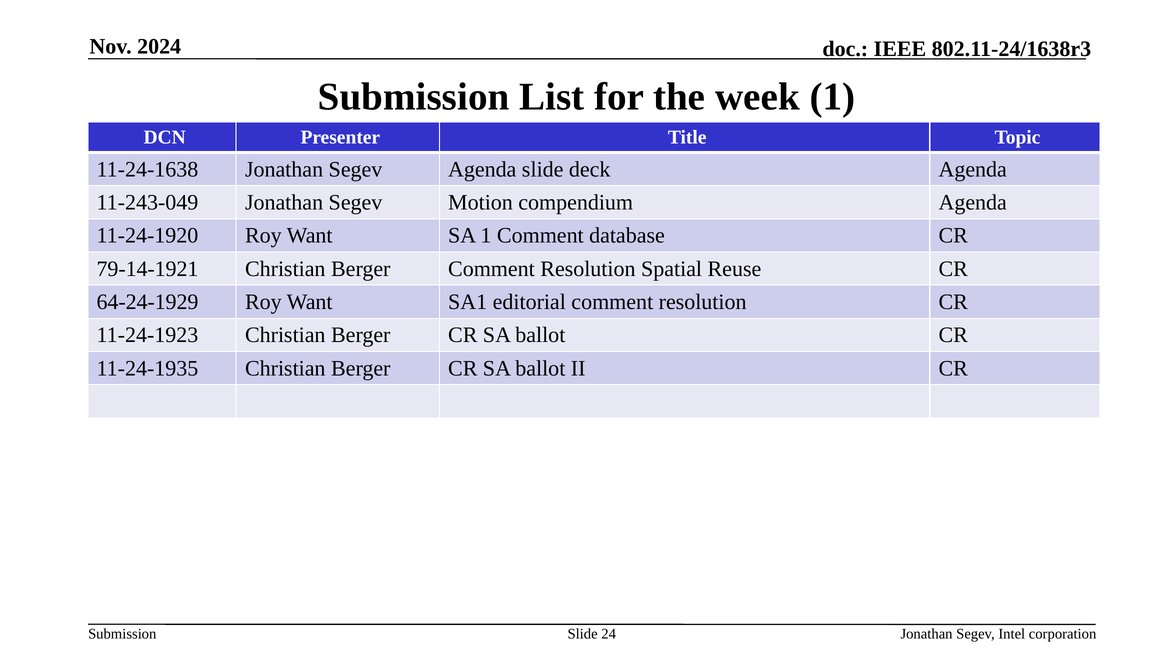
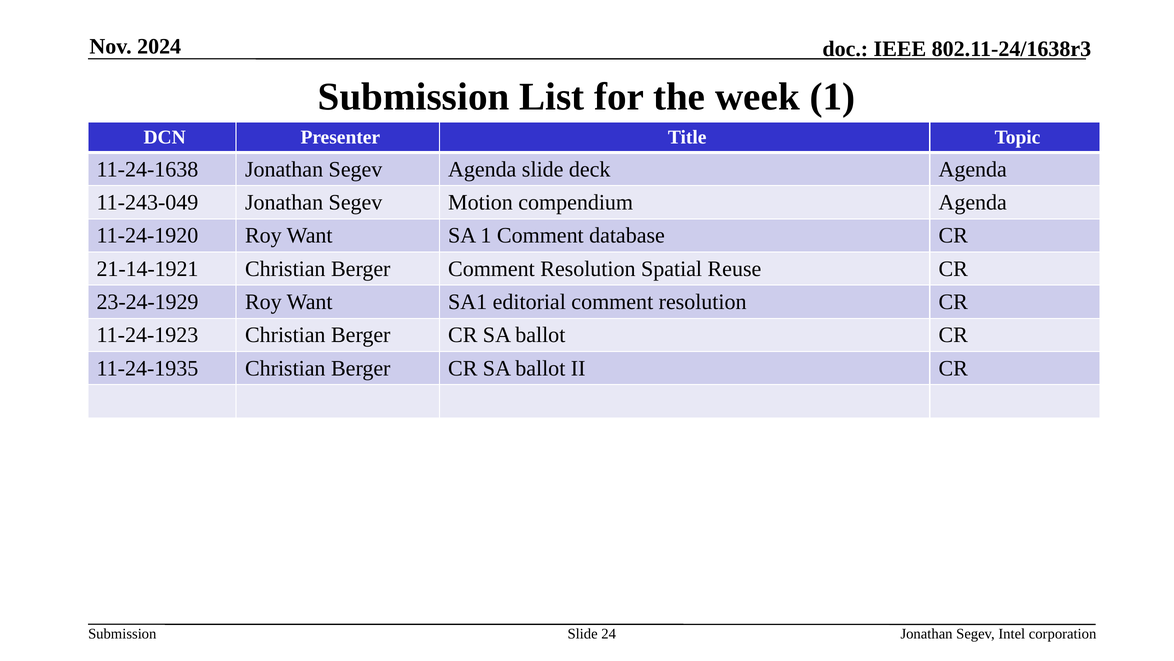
79-14-1921: 79-14-1921 -> 21-14-1921
64-24-1929: 64-24-1929 -> 23-24-1929
